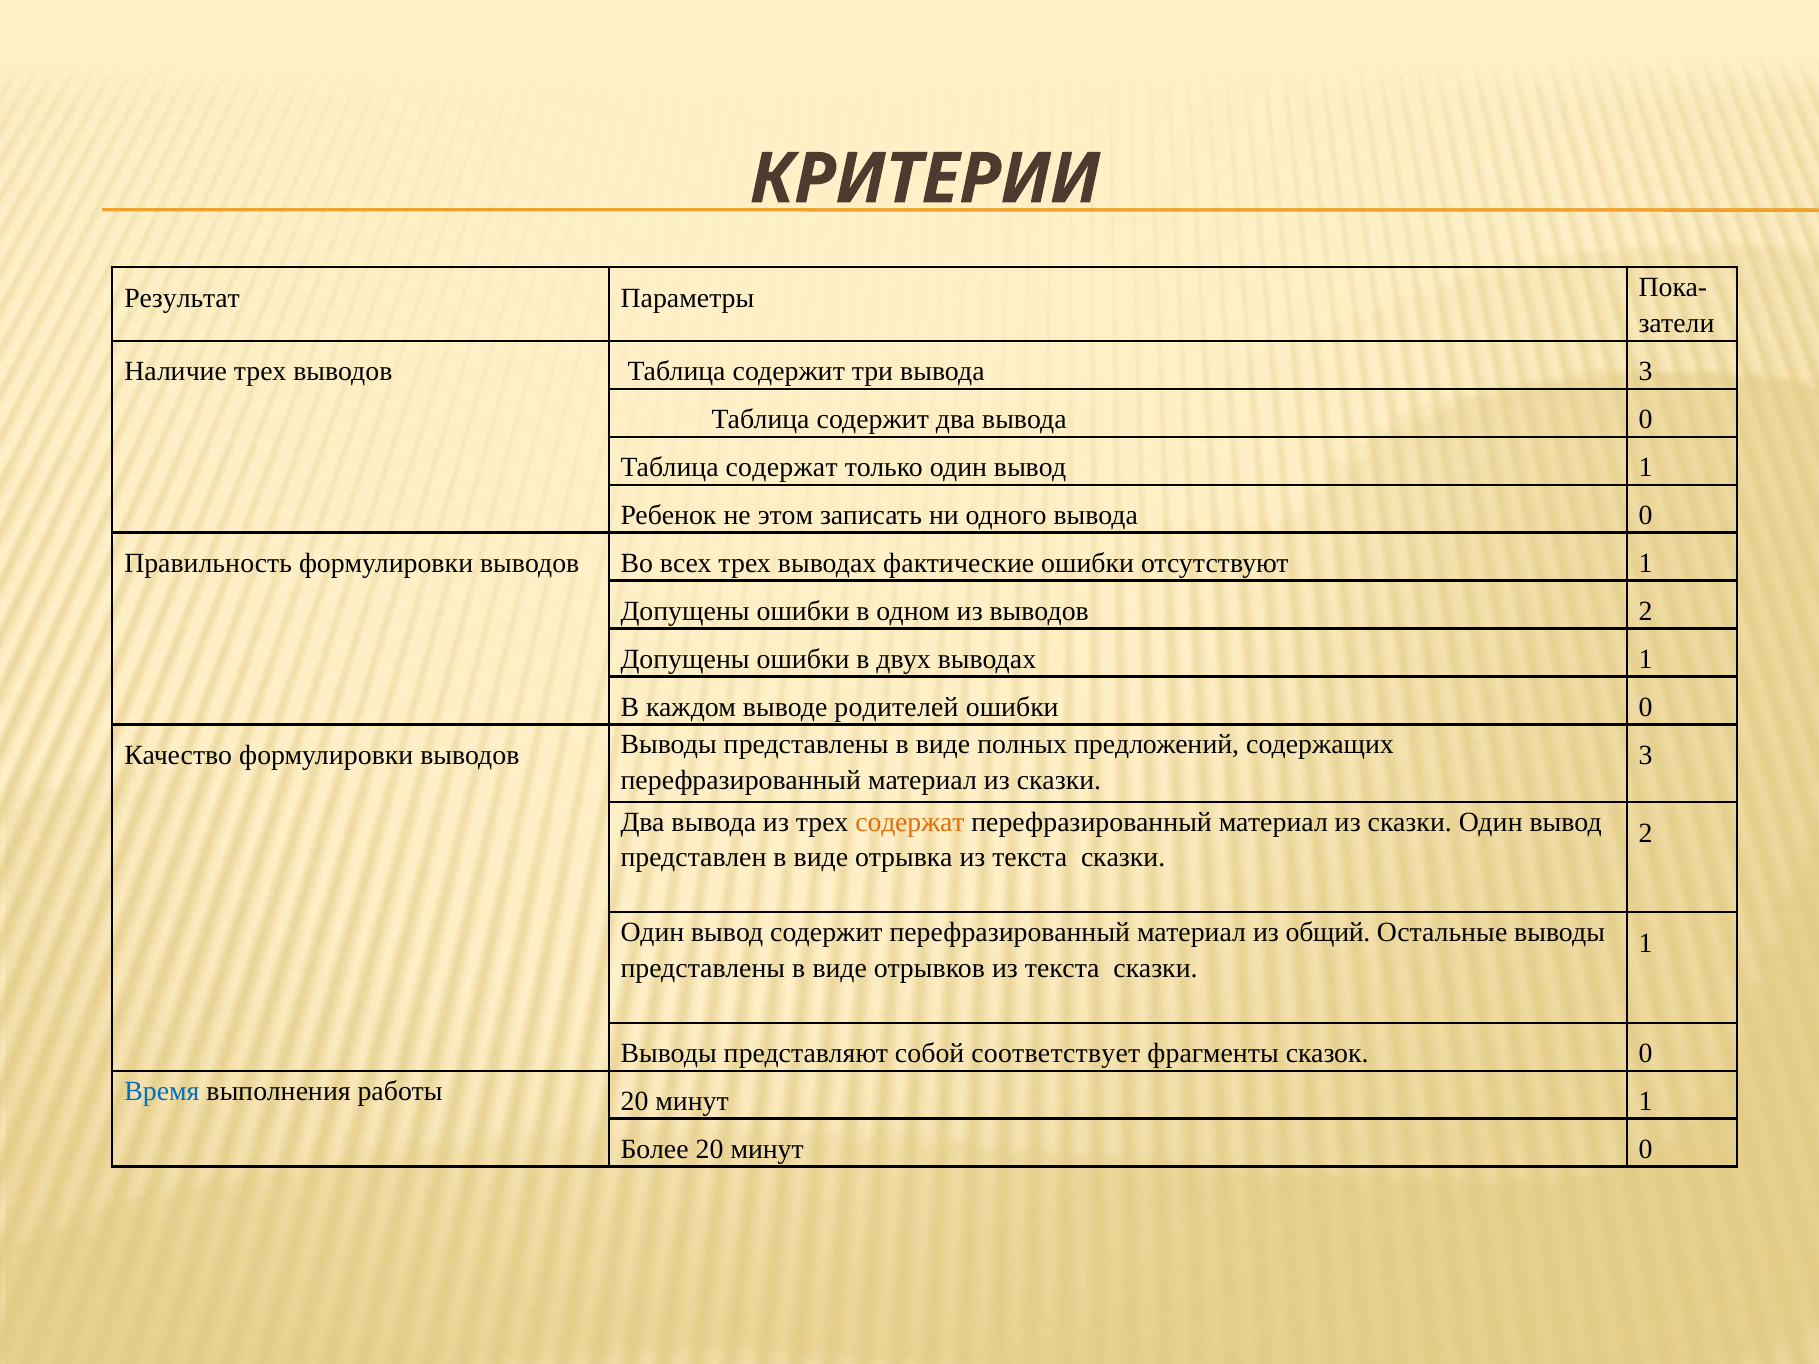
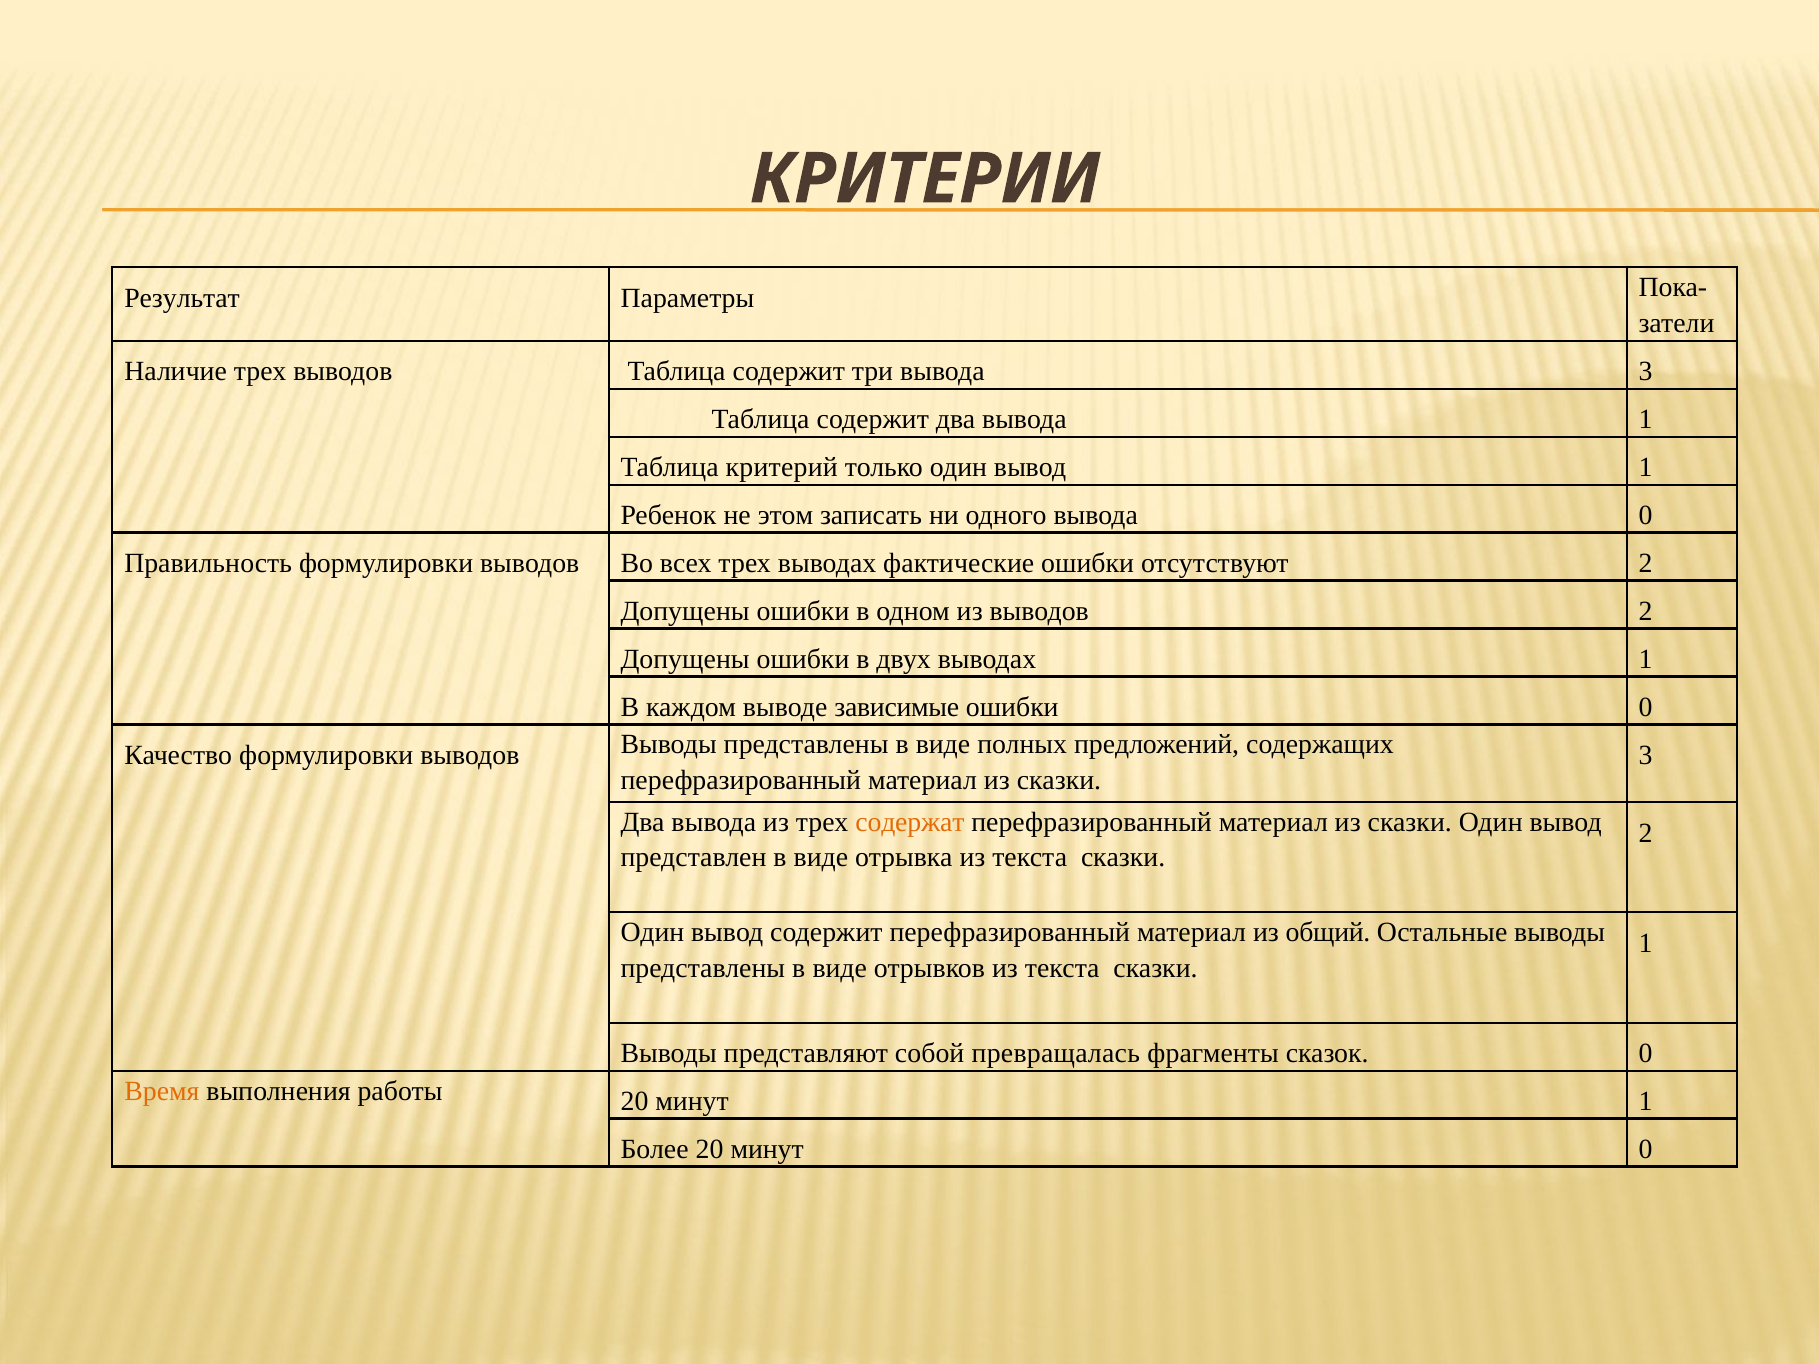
два вывода 0: 0 -> 1
Таблица содержат: содержат -> критерий
отсутствуют 1: 1 -> 2
родителей: родителей -> зависимые
соответствует: соответствует -> превращалась
Время colour: blue -> orange
